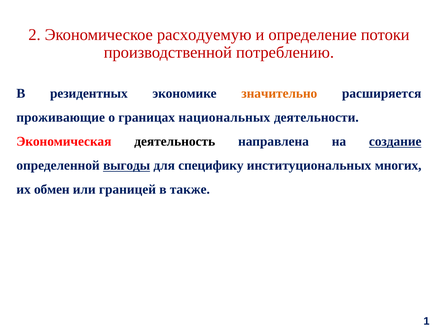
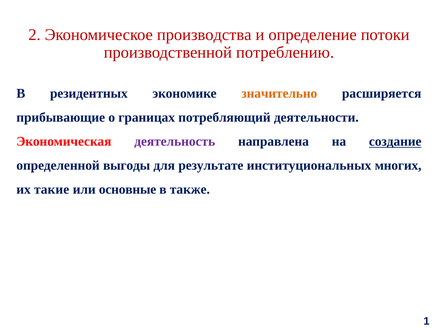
расходуемую: расходуемую -> производства
проживающие: проживающие -> прибывающие
национальных: национальных -> потребляющий
деятельность colour: black -> purple
выгоды underline: present -> none
специфику: специфику -> результате
обмен: обмен -> такие
границей: границей -> основные
